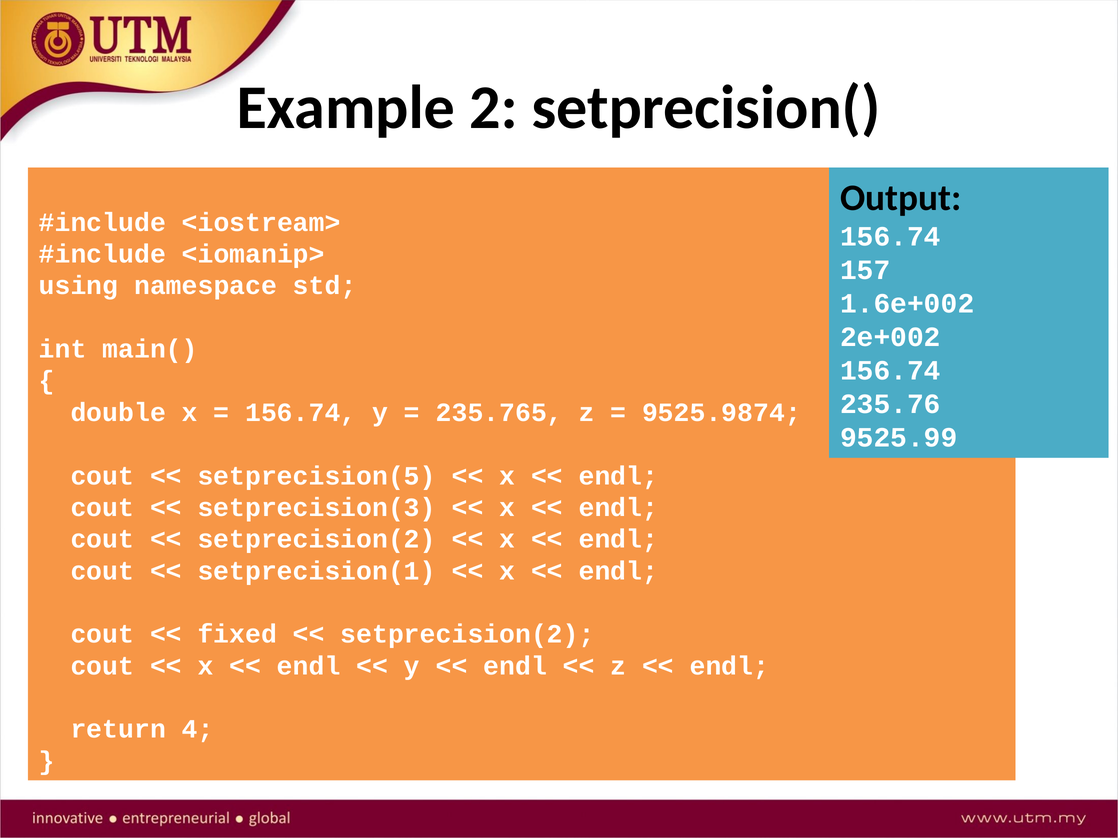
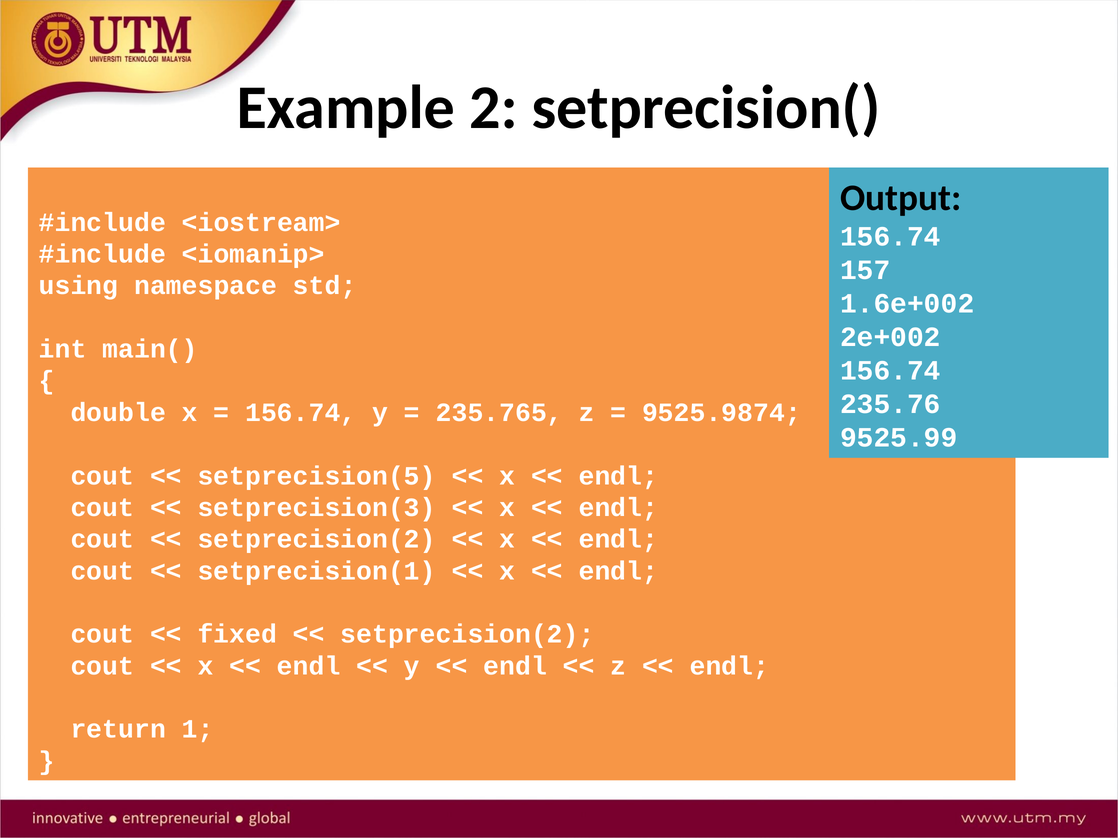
4: 4 -> 1
